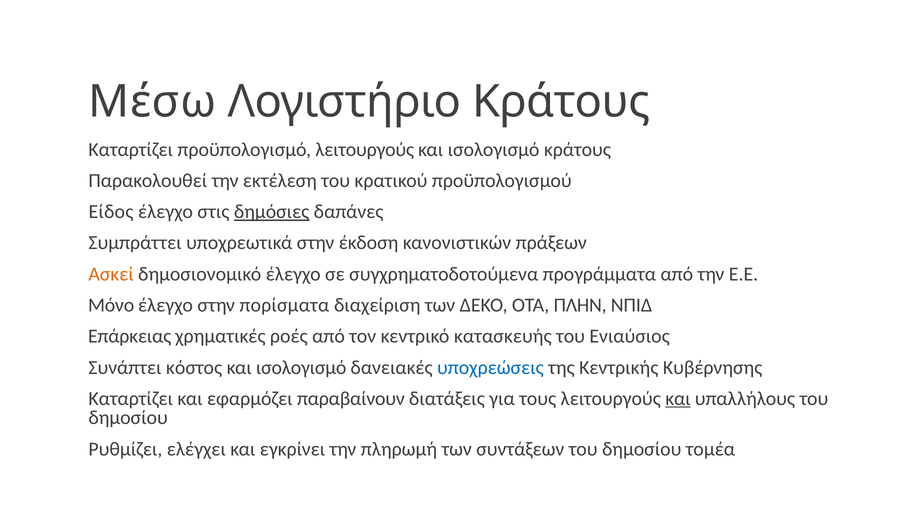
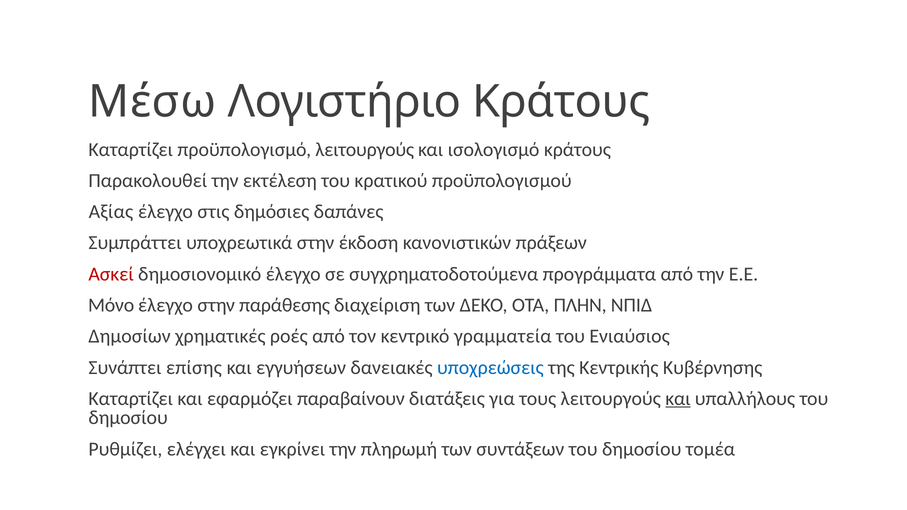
Είδος: Είδος -> Αξίας
δημόσιες underline: present -> none
Ασκεί colour: orange -> red
πορίσματα: πορίσματα -> παράθεσης
Επάρκειας: Επάρκειας -> Δημοσίων
κατασκευής: κατασκευής -> γραμματεία
κόστος: κόστος -> επίσης
ισολογισμό at (301, 368): ισολογισμό -> εγγυήσεων
